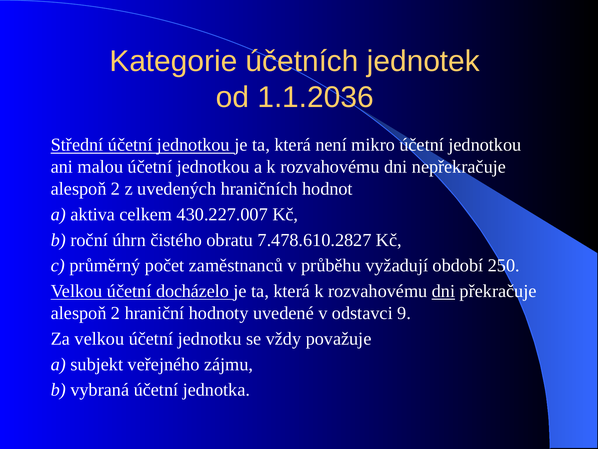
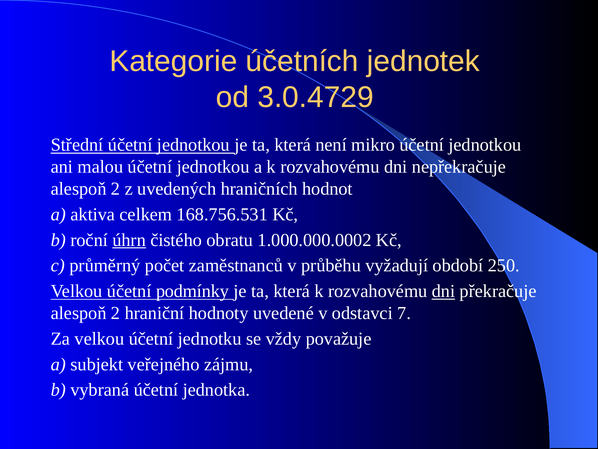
1.1.2036: 1.1.2036 -> 3.0.4729
430.227.007: 430.227.007 -> 168.756.531
úhrn underline: none -> present
7.478.610.2827: 7.478.610.2827 -> 1.000.000.0002
docházelo: docházelo -> podmínky
9: 9 -> 7
